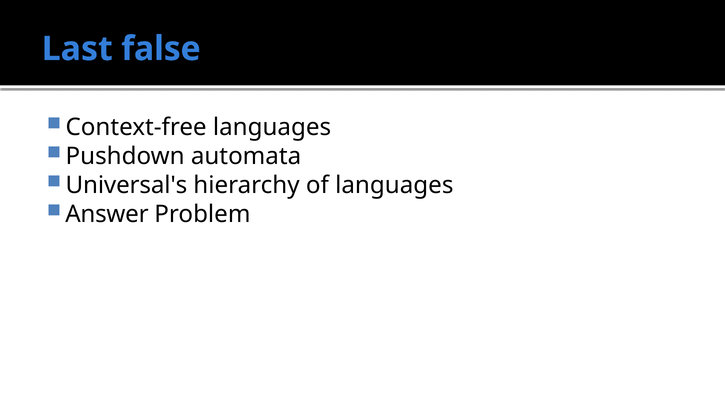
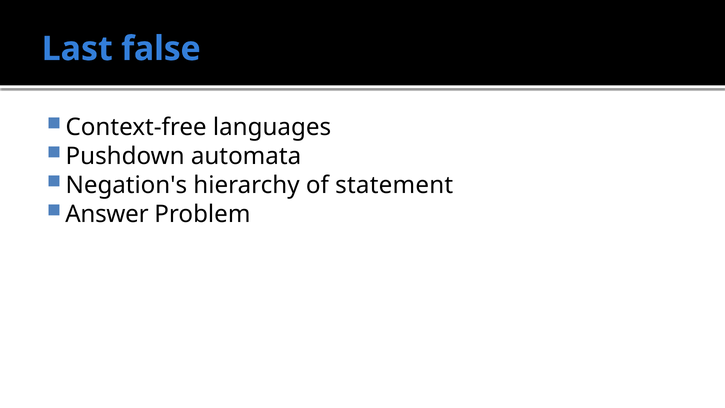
Universal's: Universal's -> Negation's
of languages: languages -> statement
